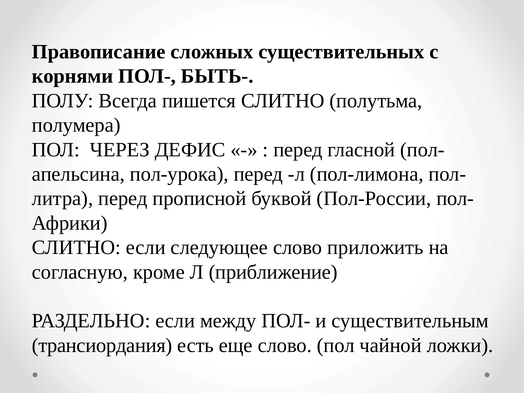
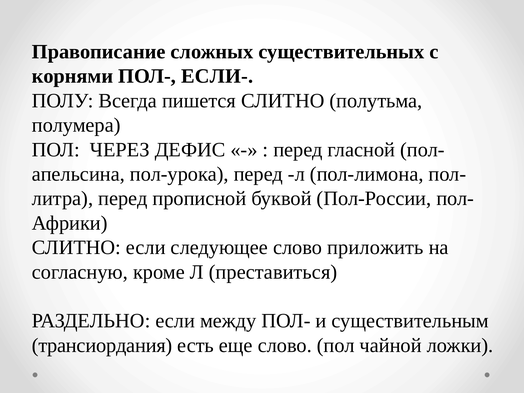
БЫТЬ-: БЫТЬ- -> ЕСЛИ-
приближение: приближение -> преставиться
